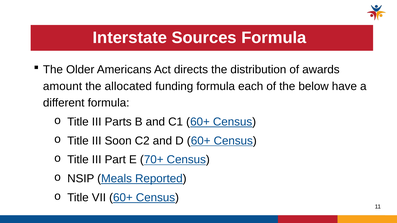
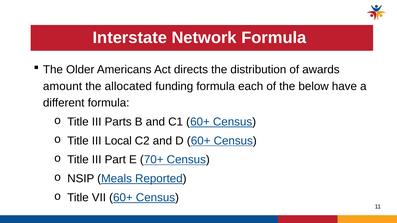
Sources: Sources -> Network
Soon: Soon -> Local
